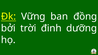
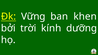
đồng: đồng -> khen
đinh: đinh -> kính
